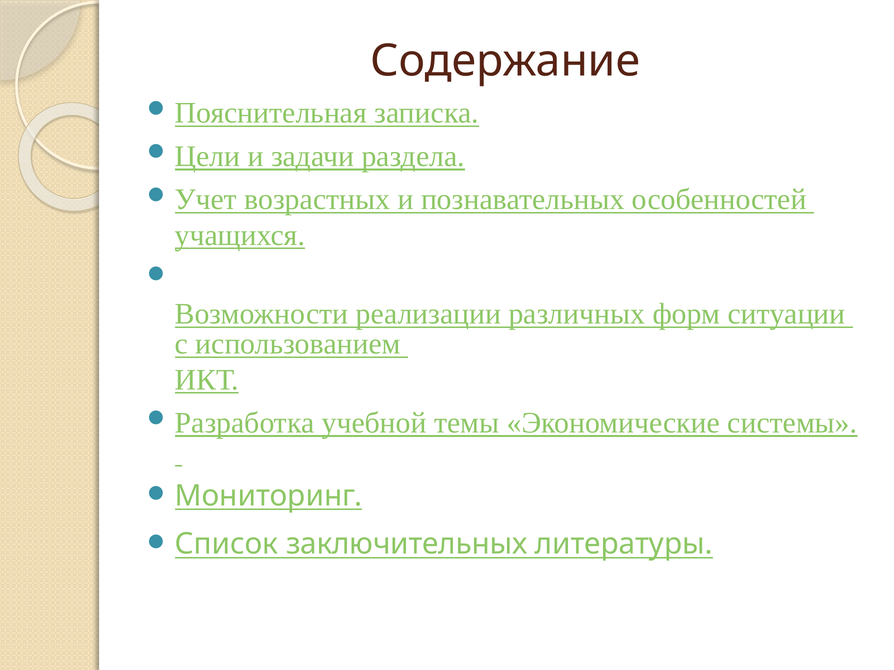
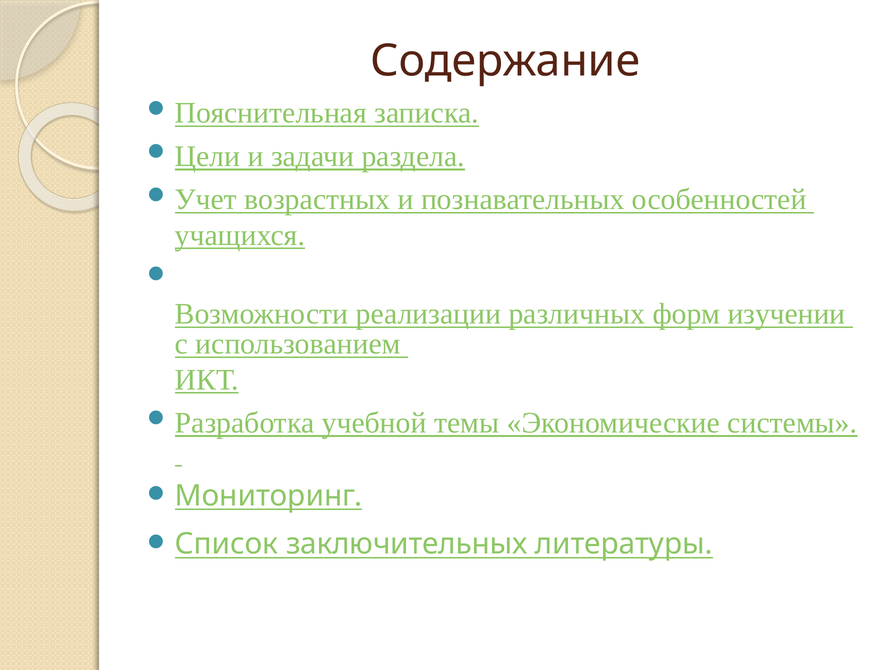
ситуации: ситуации -> изучении
